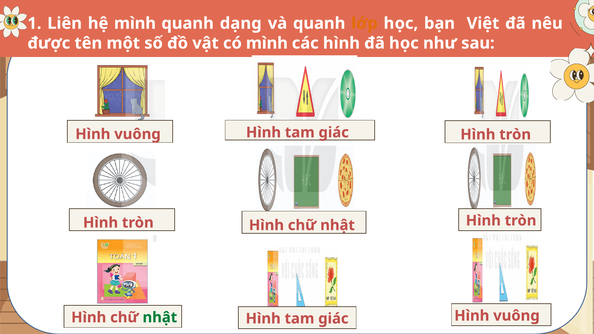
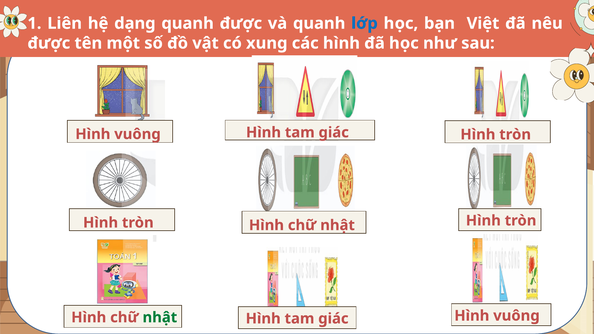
hệ mình: mình -> dạng
quanh dạng: dạng -> được
lớp colour: orange -> blue
có mình: mình -> xung
